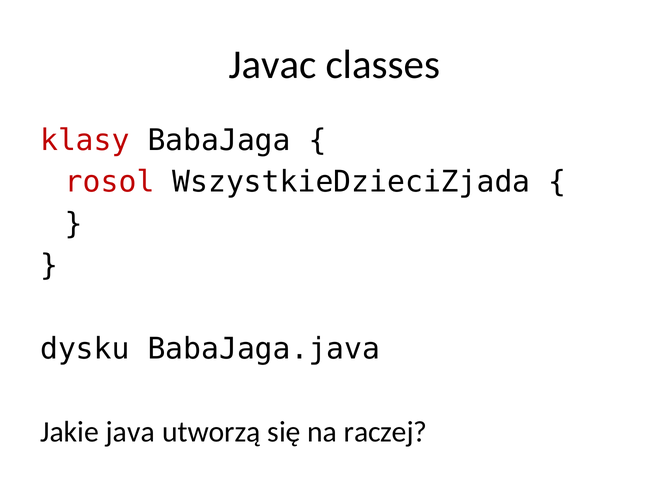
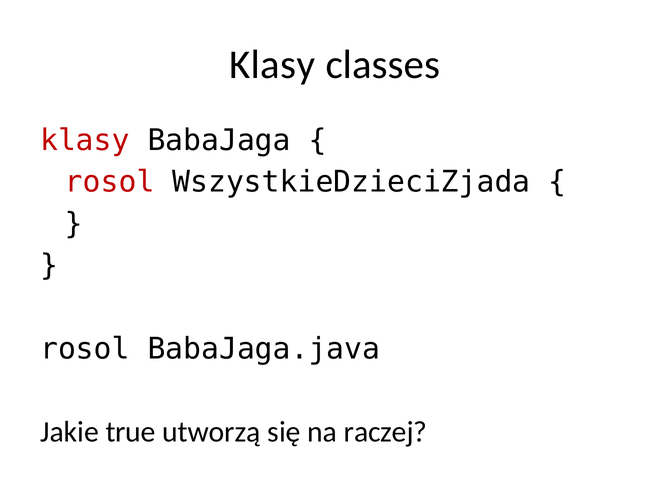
Javac at (272, 65): Javac -> Klasy
dysku at (85, 349): dysku -> rosol
java: java -> true
